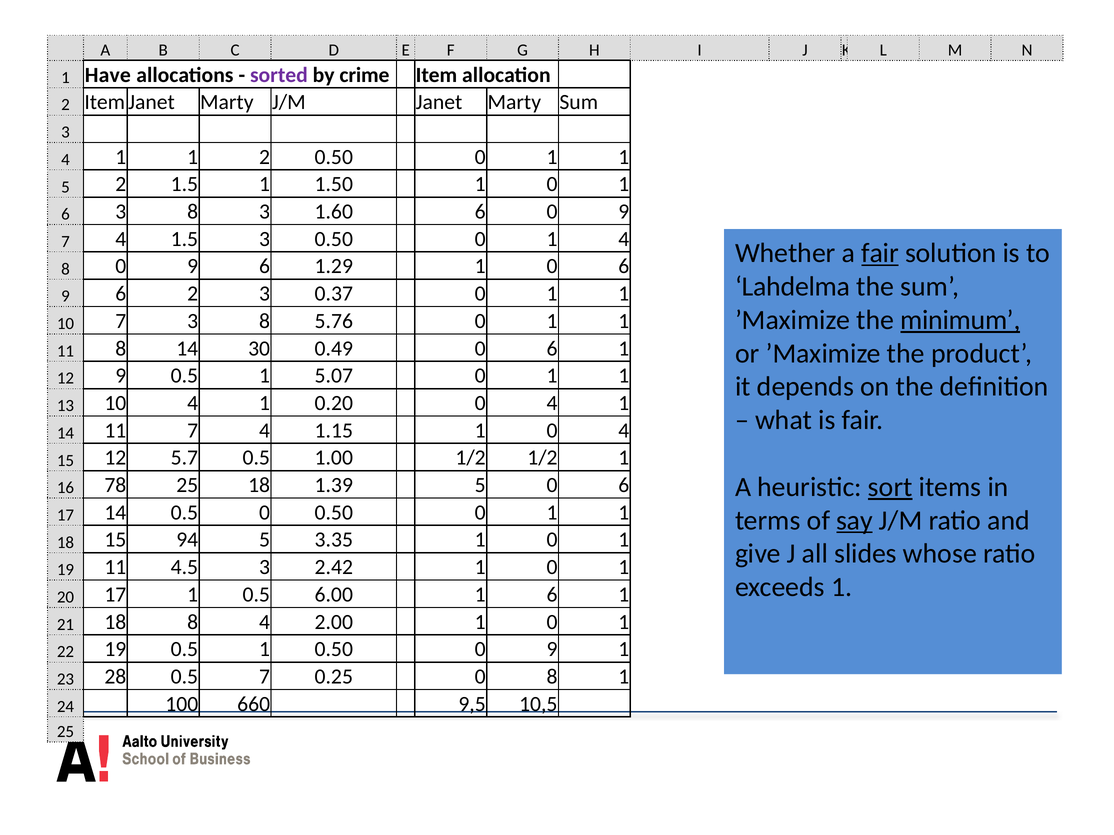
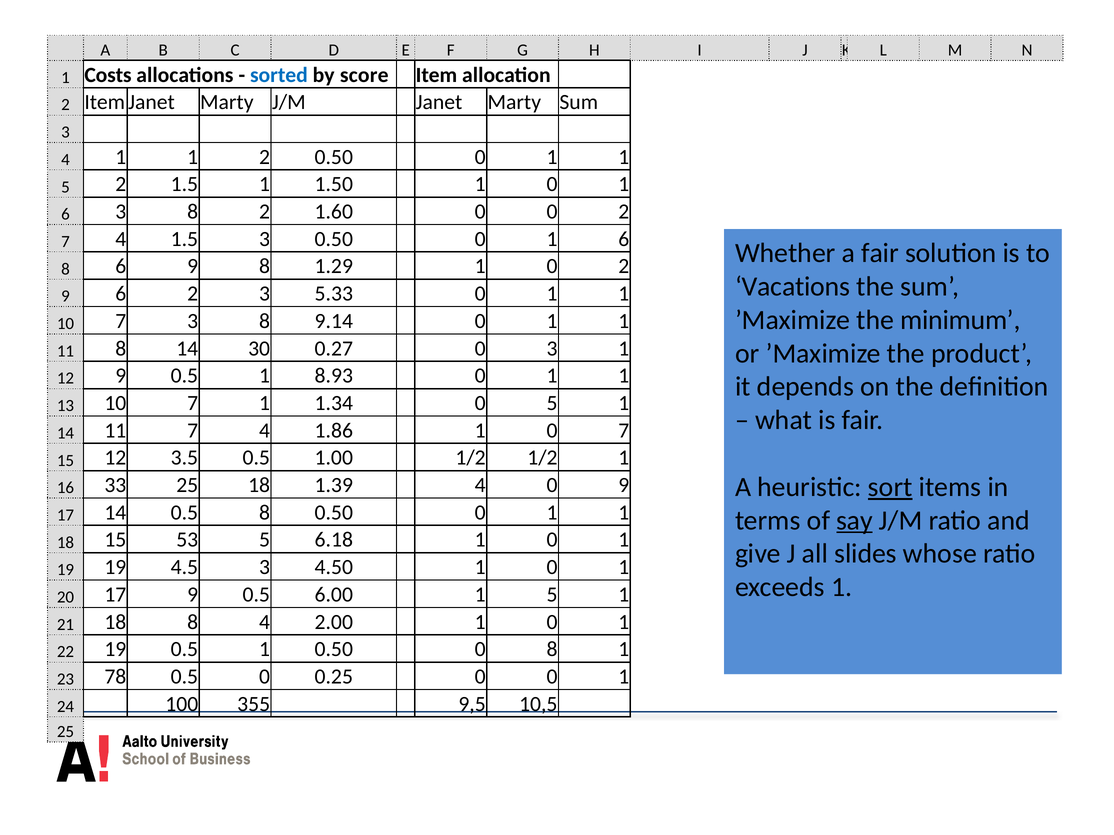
Have: Have -> Costs
sorted colour: purple -> blue
crime: crime -> score
8 3: 3 -> 2
1.60 6: 6 -> 0
9 at (624, 212): 9 -> 2
0.50 0 1 4: 4 -> 6
fair at (880, 253) underline: present -> none
8 0: 0 -> 6
6 at (265, 266): 6 -> 8
1 0 6: 6 -> 2
Lahdelma: Lahdelma -> Vacations
0.37: 0.37 -> 5.33
minimum underline: present -> none
5.76: 5.76 -> 9.14
0.49: 0.49 -> 0.27
6 at (552, 349): 6 -> 3
5.07: 5.07 -> 8.93
13 10 4: 4 -> 7
0.20: 0.20 -> 1.34
4 at (552, 403): 4 -> 5
1.15: 1.15 -> 1.86
1 0 4: 4 -> 7
5.7: 5.7 -> 3.5
78: 78 -> 33
1.39 5: 5 -> 4
6 at (624, 485): 6 -> 9
0.5 0: 0 -> 8
94: 94 -> 53
3.35: 3.35 -> 6.18
19 11: 11 -> 19
2.42: 2.42 -> 4.50
17 1: 1 -> 9
6.00 1 6: 6 -> 5
0.50 0 9: 9 -> 8
28: 28 -> 78
0.5 7: 7 -> 0
0.25 0 8: 8 -> 0
660: 660 -> 355
